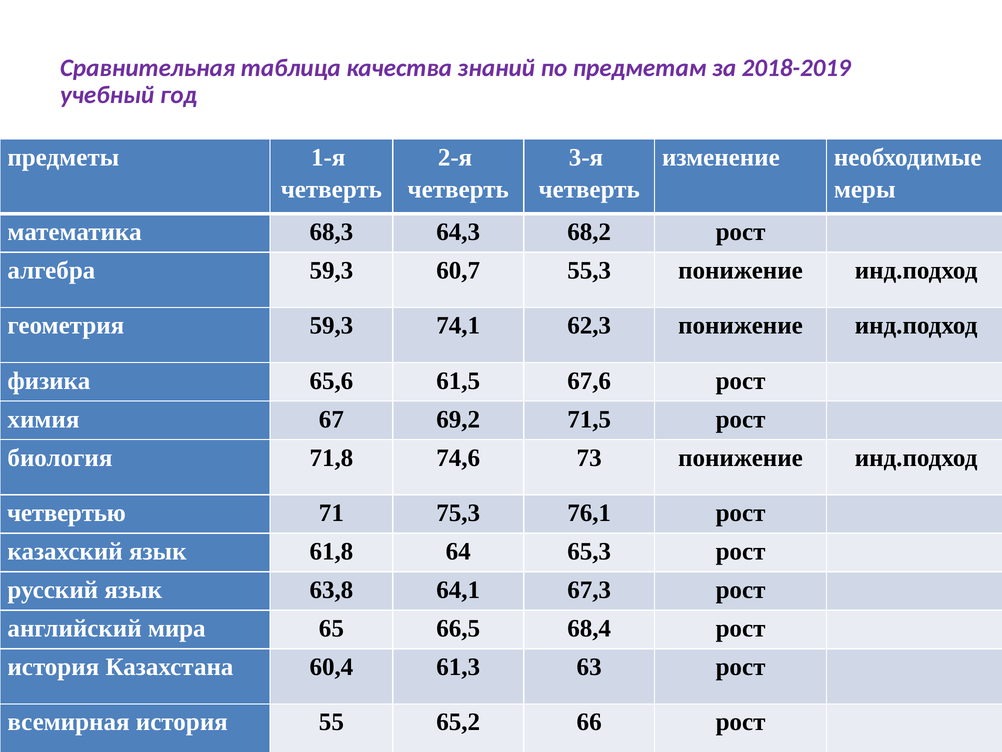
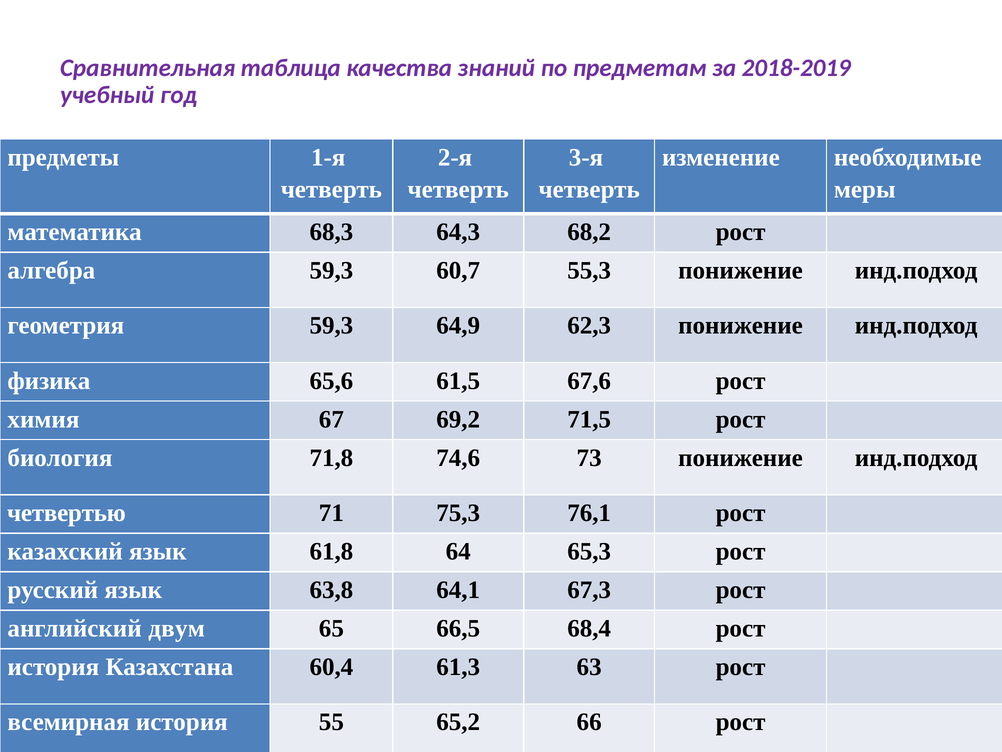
74,1: 74,1 -> 64,9
мира: мира -> двум
